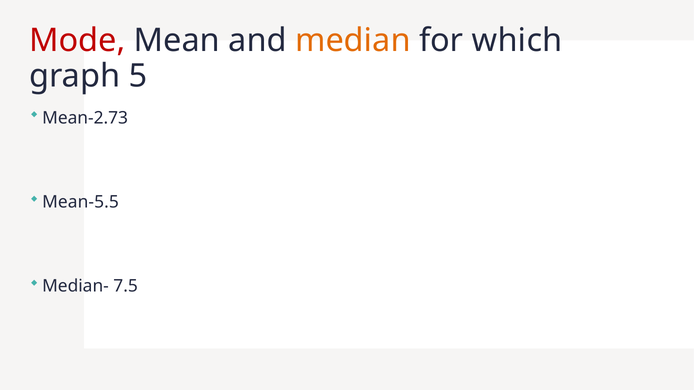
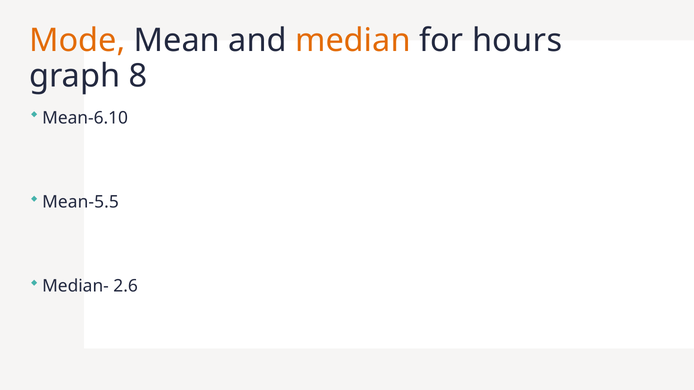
Mode colour: red -> orange
which: which -> hours
5: 5 -> 8
Mean-2.73: Mean-2.73 -> Mean-6.10
7.5: 7.5 -> 2.6
